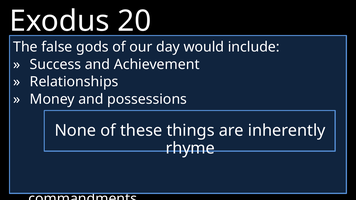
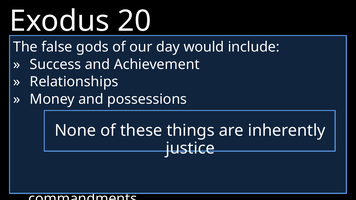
rhyme: rhyme -> justice
